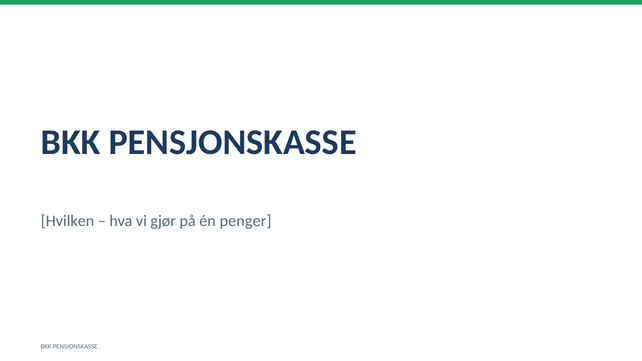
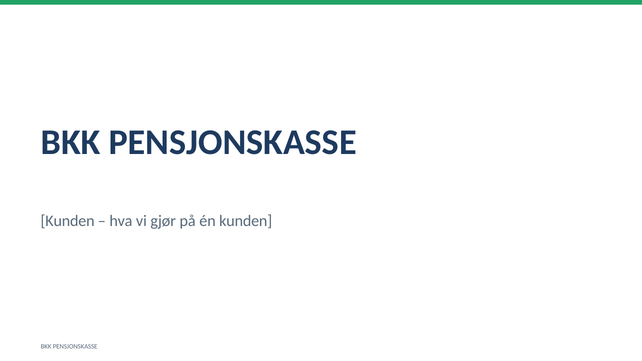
Hvilken at (68, 221): Hvilken -> Kunden
én penger: penger -> kunden
